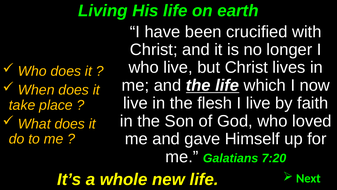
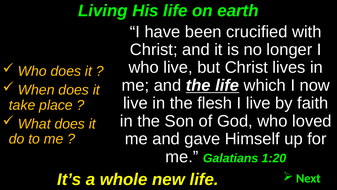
7:20: 7:20 -> 1:20
